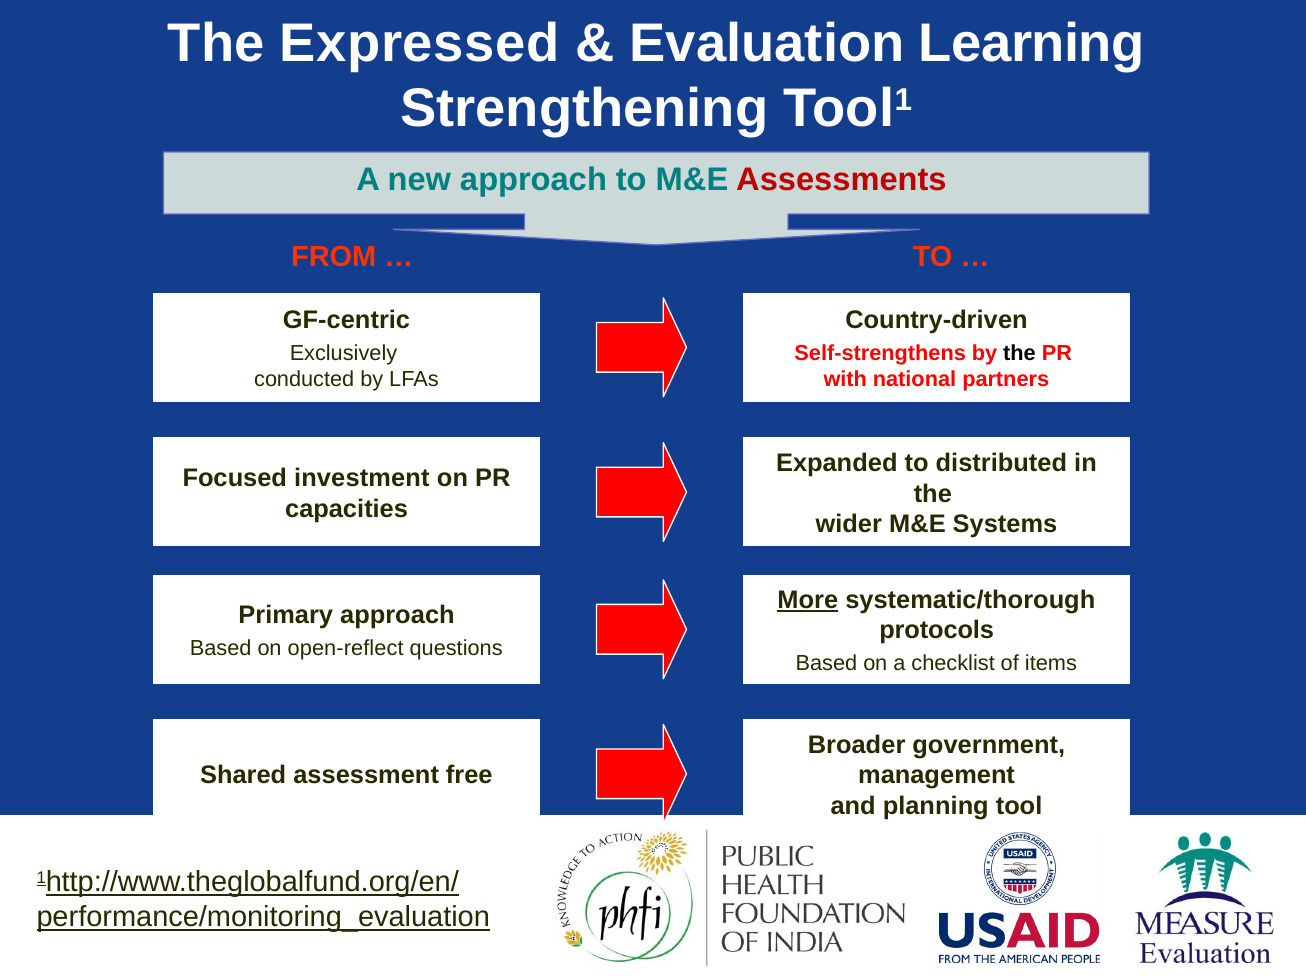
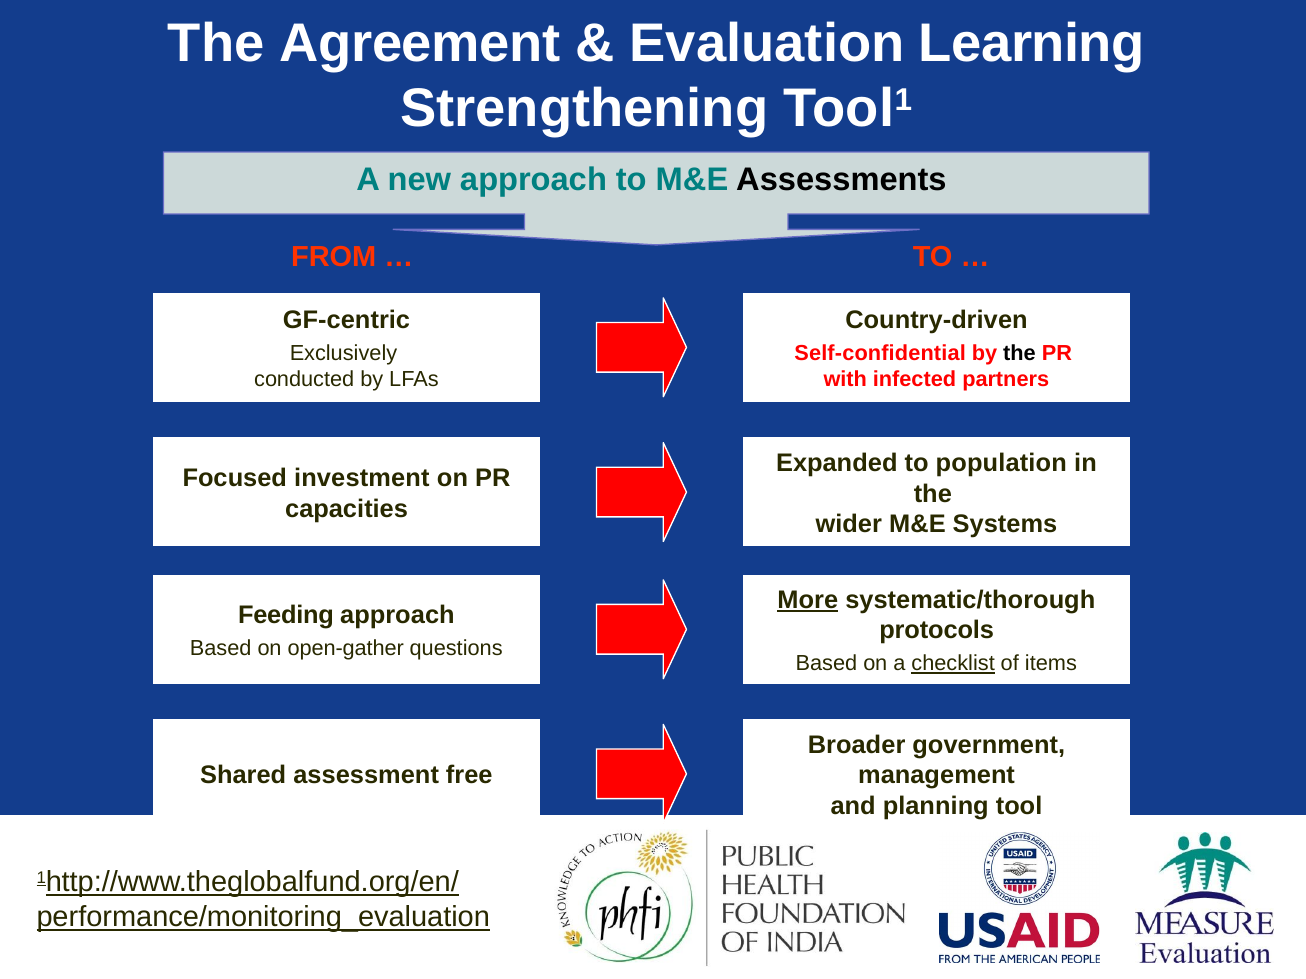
Expressed: Expressed -> Agreement
Assessments colour: red -> black
Self-strengthens: Self-strengthens -> Self-confidential
national: national -> infected
distributed: distributed -> population
Primary: Primary -> Feeding
open-reflect: open-reflect -> open-gather
checklist underline: none -> present
